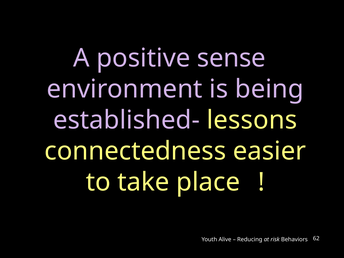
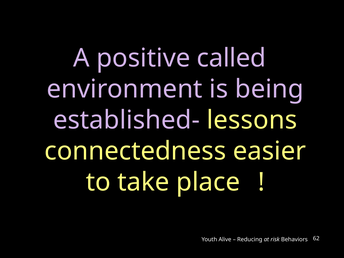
sense: sense -> called
